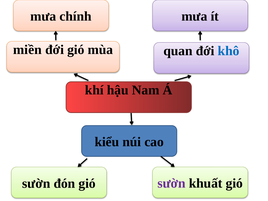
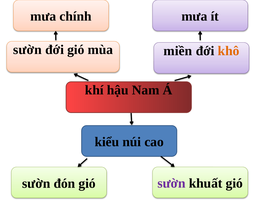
miền at (27, 50): miền -> sườn
quan: quan -> miền
khô colour: blue -> orange
